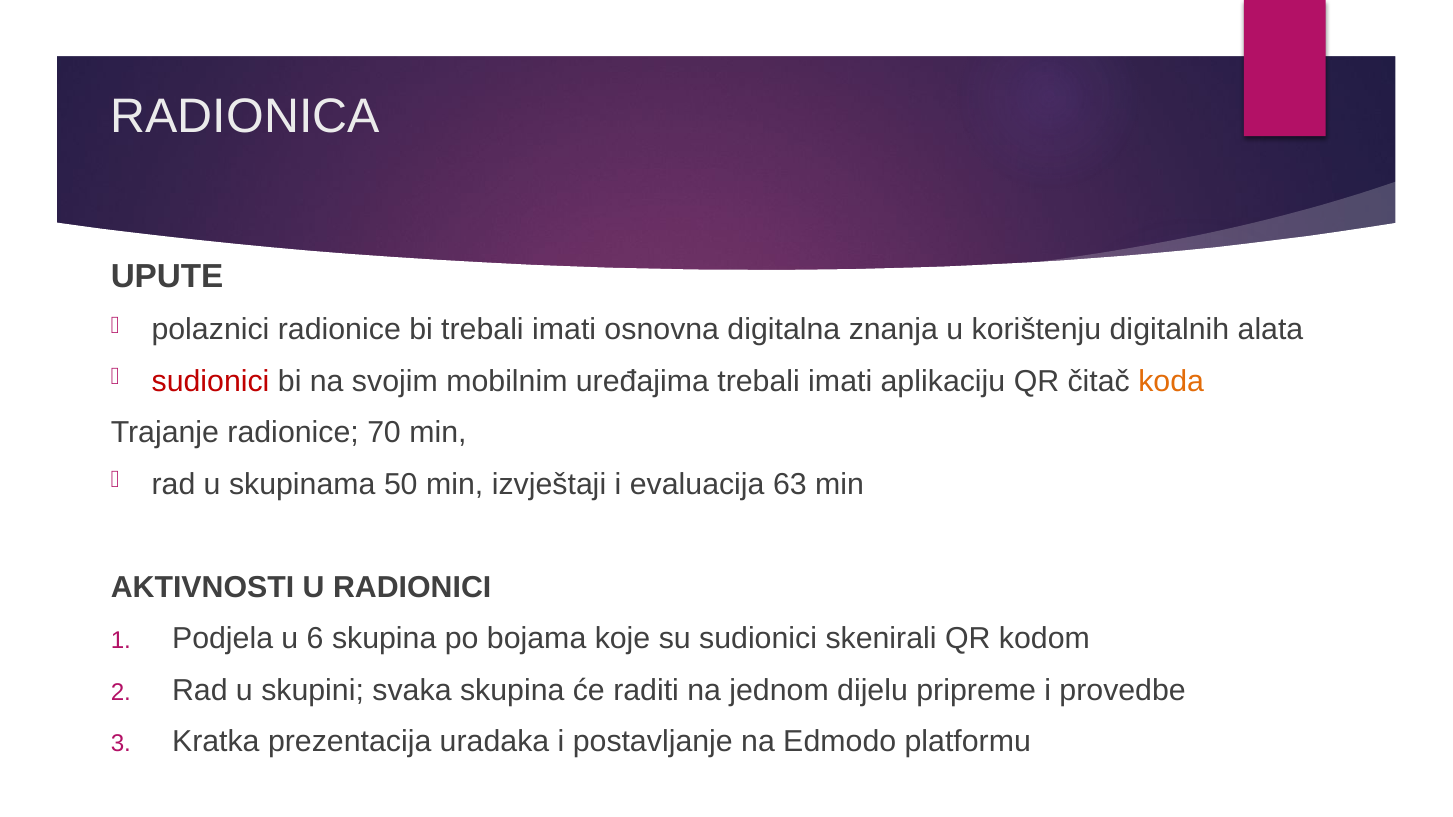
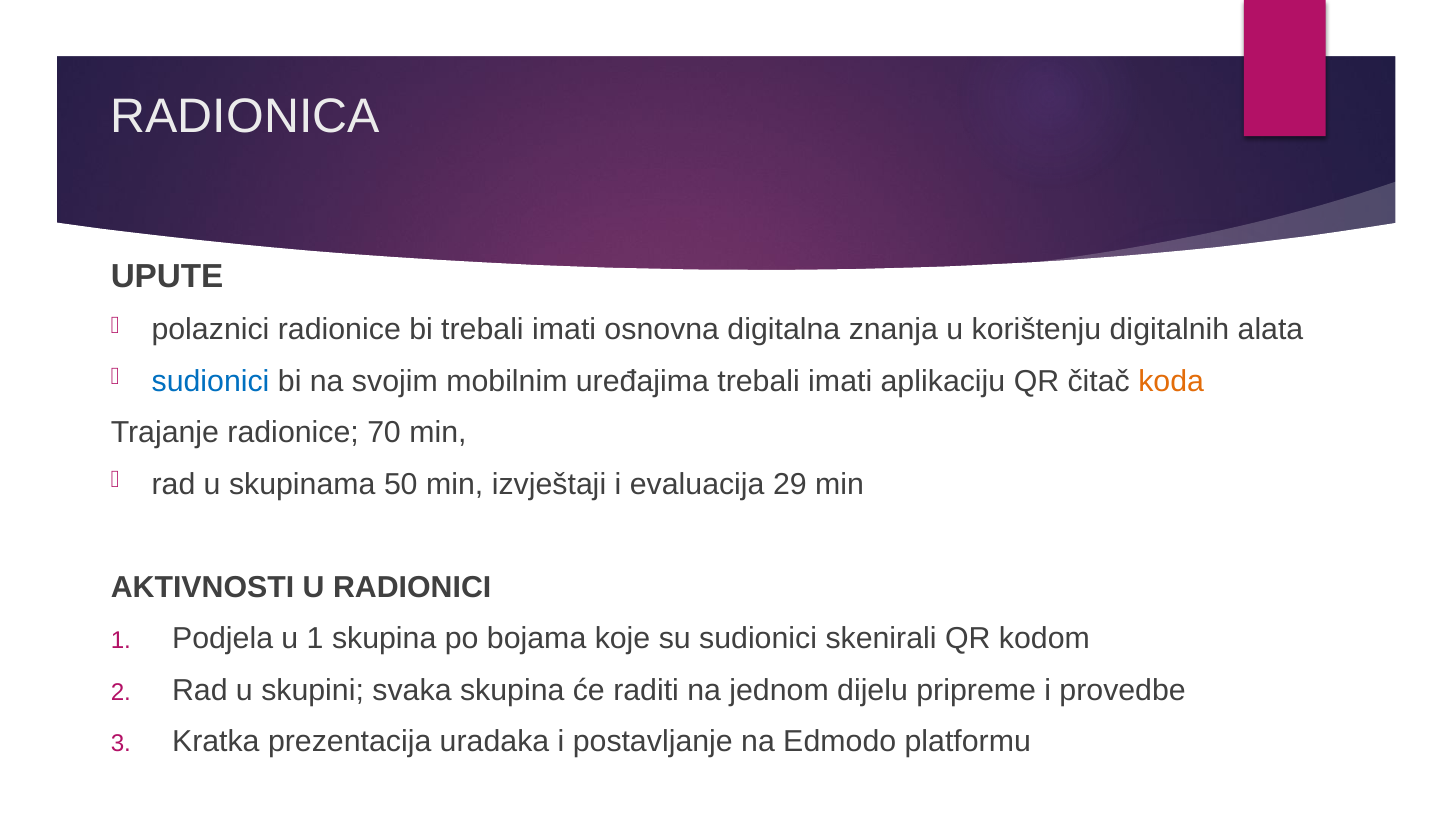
sudionici at (211, 381) colour: red -> blue
63: 63 -> 29
u 6: 6 -> 1
